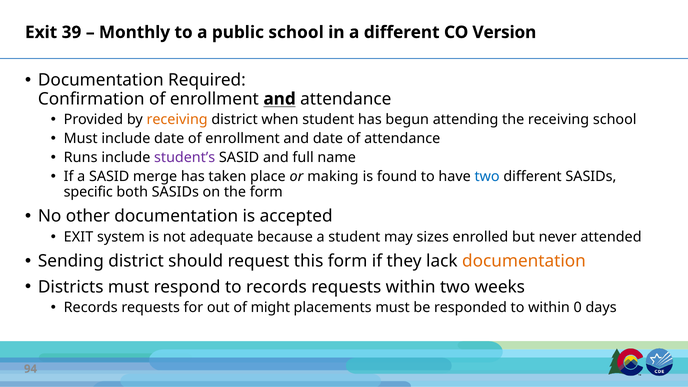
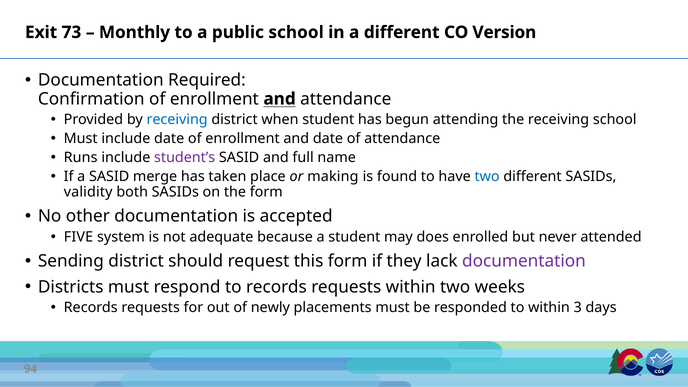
39: 39 -> 73
receiving at (177, 119) colour: orange -> blue
specific: specific -> validity
EXIT at (78, 237): EXIT -> FIVE
sizes: sizes -> does
documentation at (524, 261) colour: orange -> purple
might: might -> newly
0: 0 -> 3
